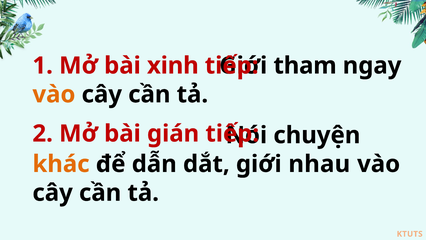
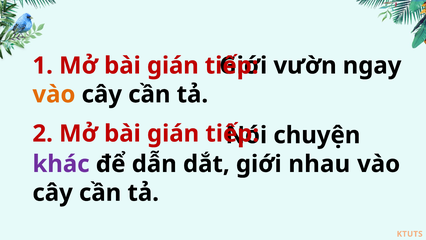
xinh at (173, 66): xinh -> gián
tham: tham -> vườn
khác colour: orange -> purple
